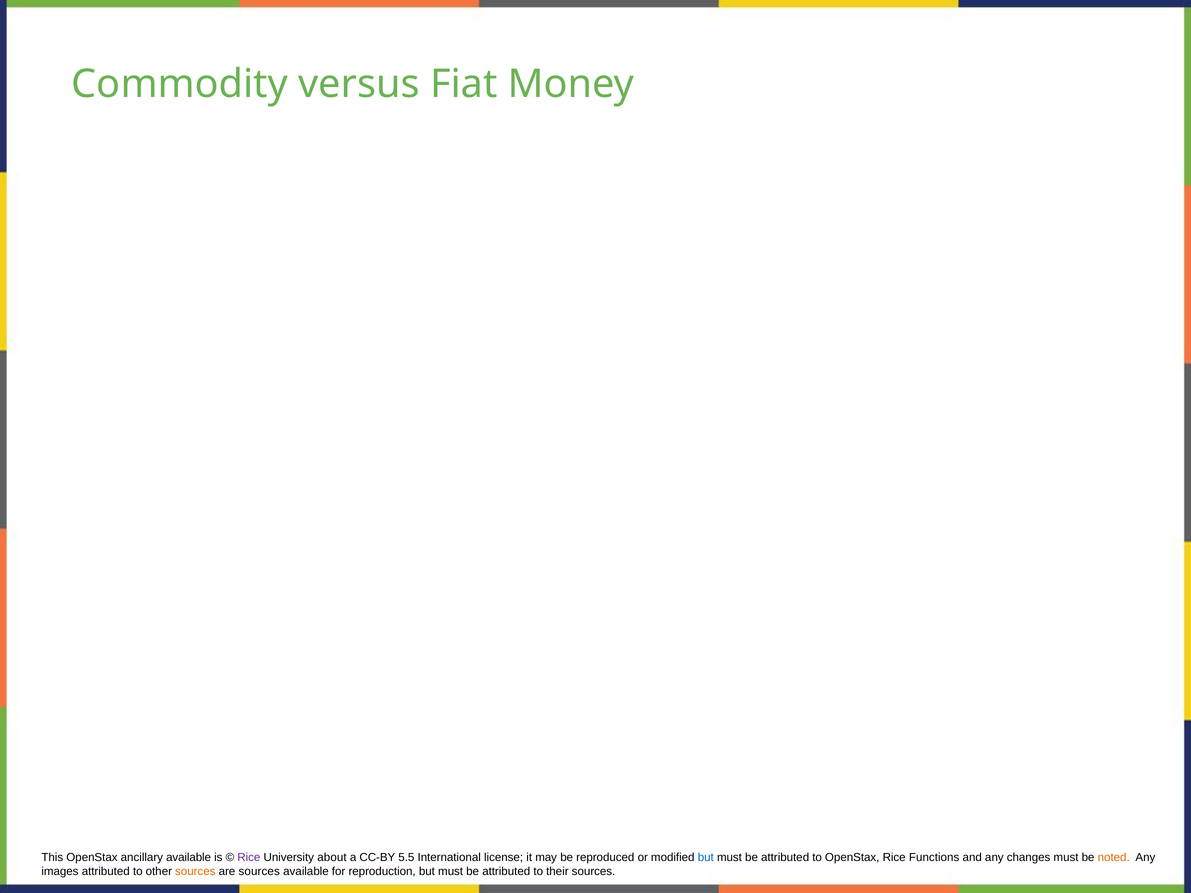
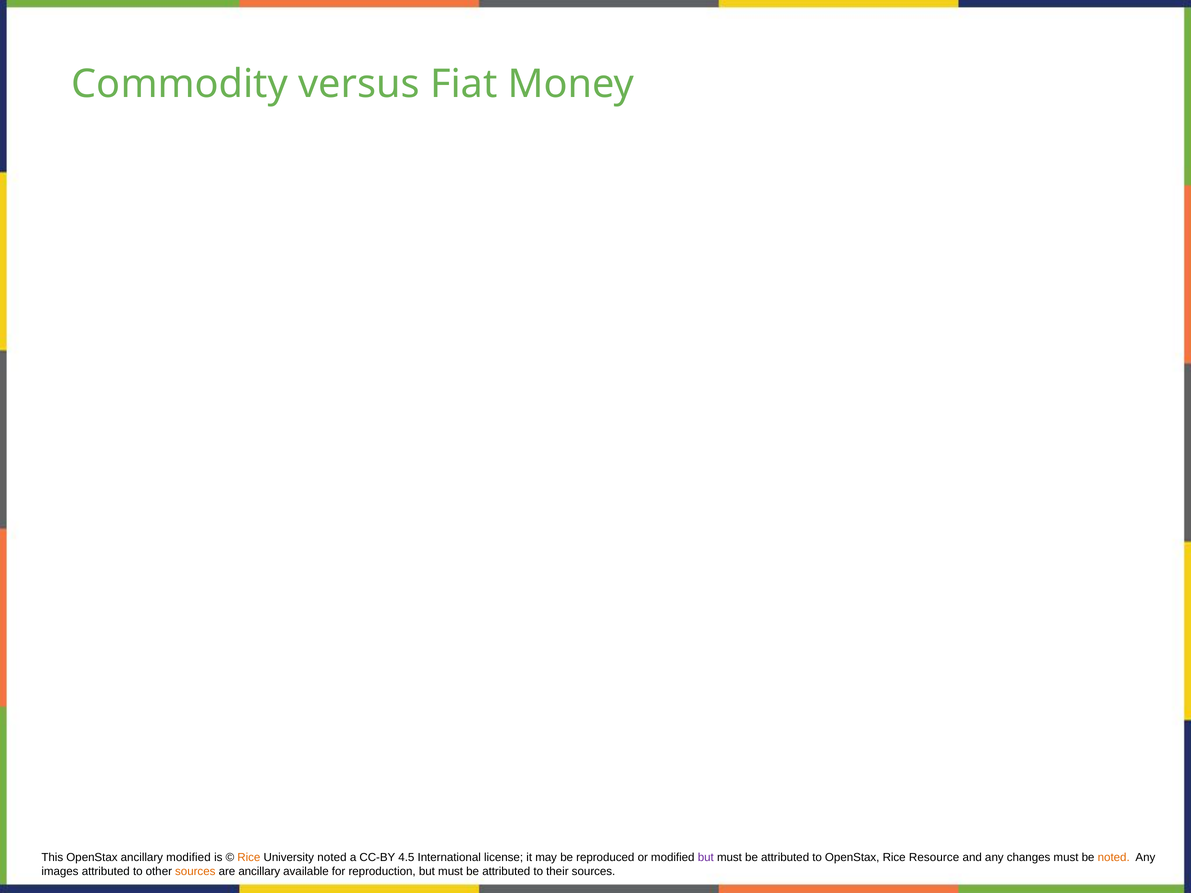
ancillary available: available -> modified
Rice at (249, 858) colour: purple -> orange
University about: about -> noted
5.5: 5.5 -> 4.5
but at (706, 858) colour: blue -> purple
Functions: Functions -> Resource
are sources: sources -> ancillary
